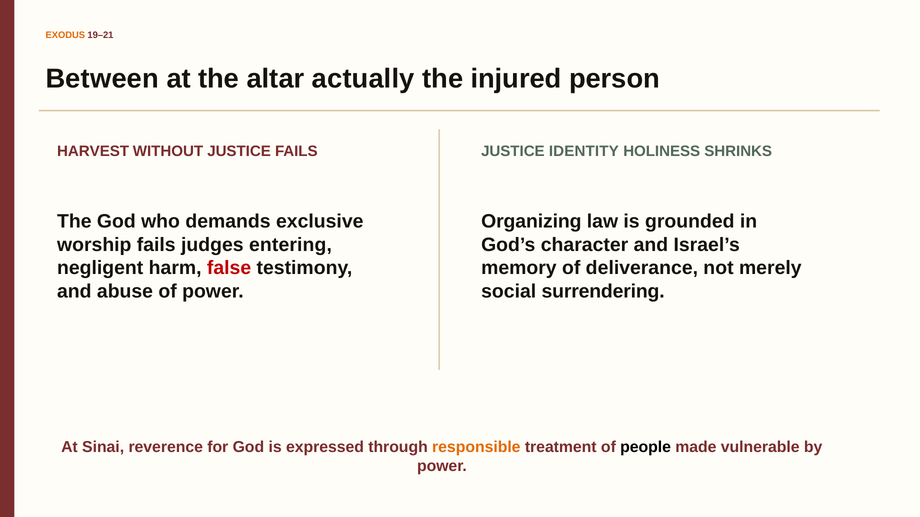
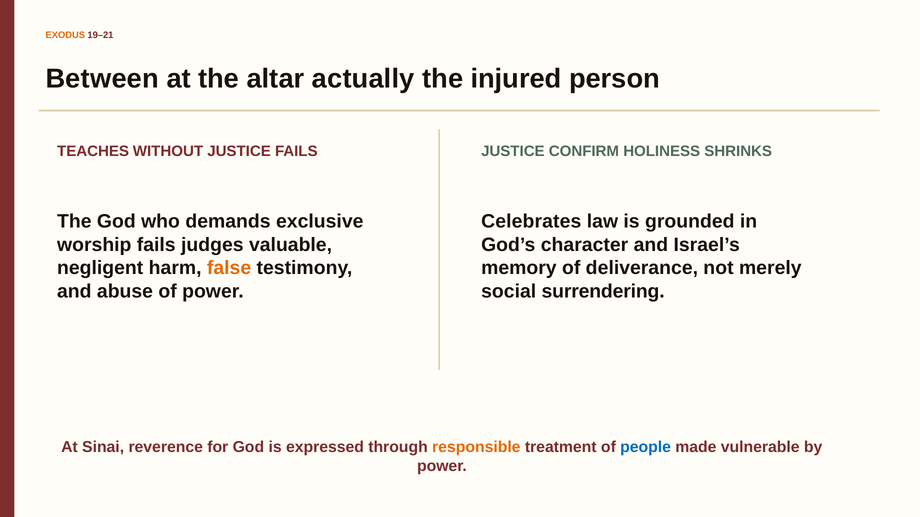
HARVEST: HARVEST -> TEACHES
IDENTITY: IDENTITY -> CONFIRM
Organizing: Organizing -> Celebrates
entering: entering -> valuable
false colour: red -> orange
people colour: black -> blue
